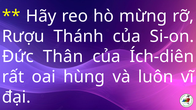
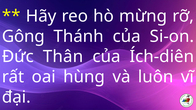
Rượu: Rượu -> Gông
